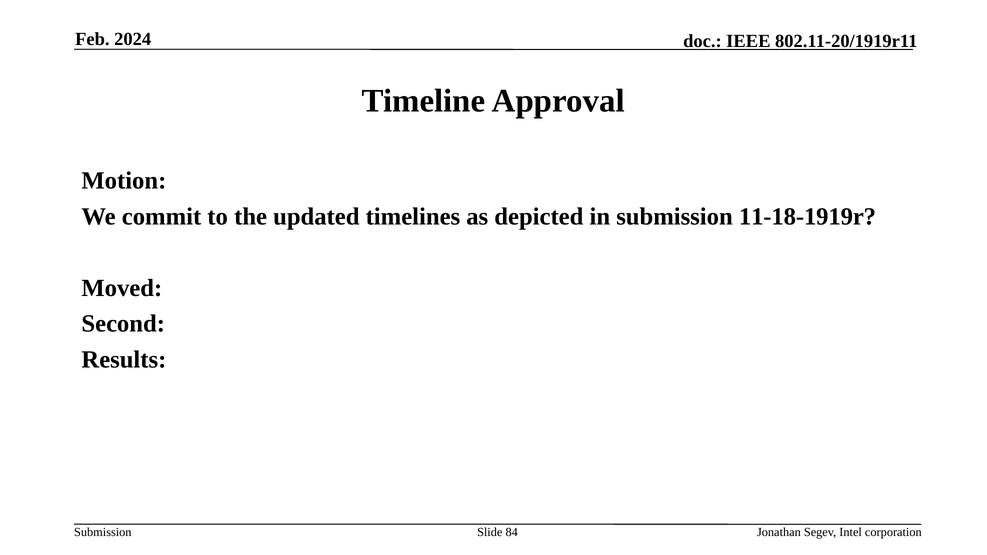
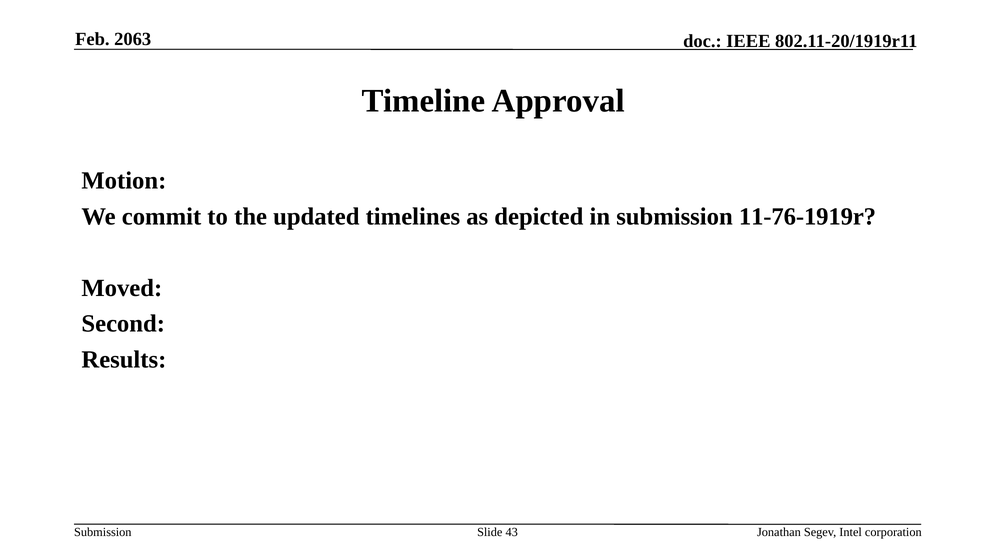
2024: 2024 -> 2063
11-18-1919r: 11-18-1919r -> 11-76-1919r
84: 84 -> 43
